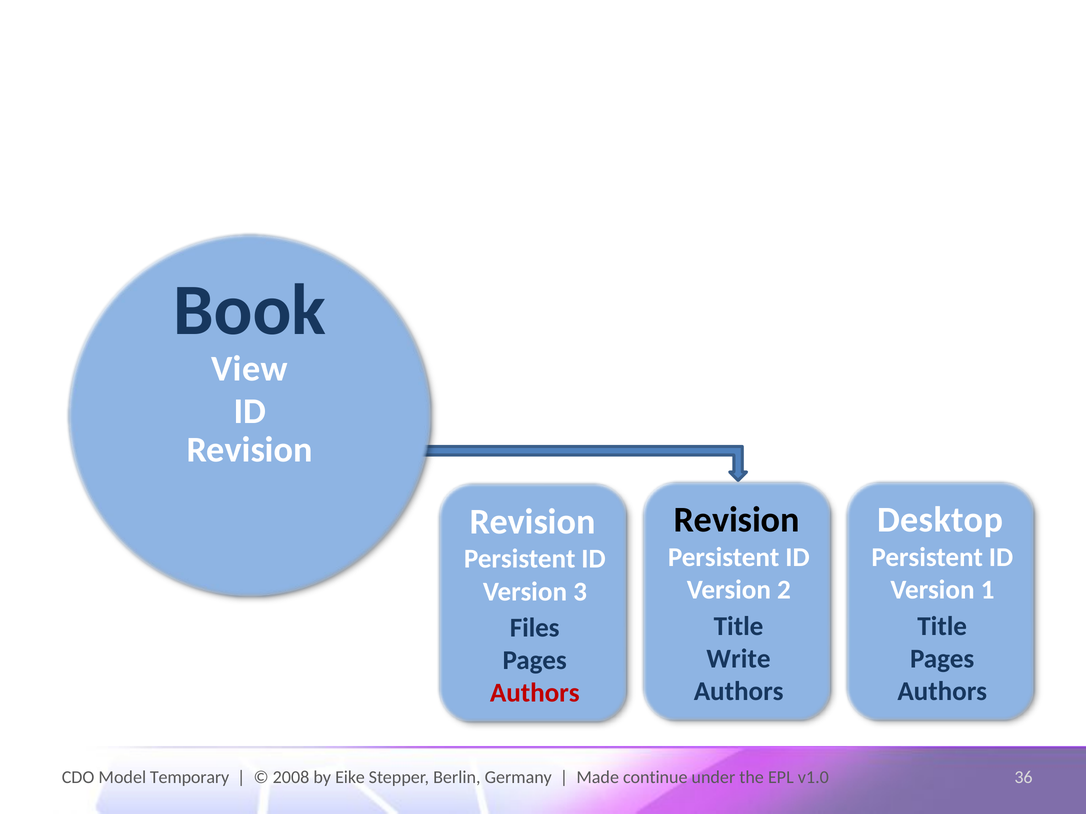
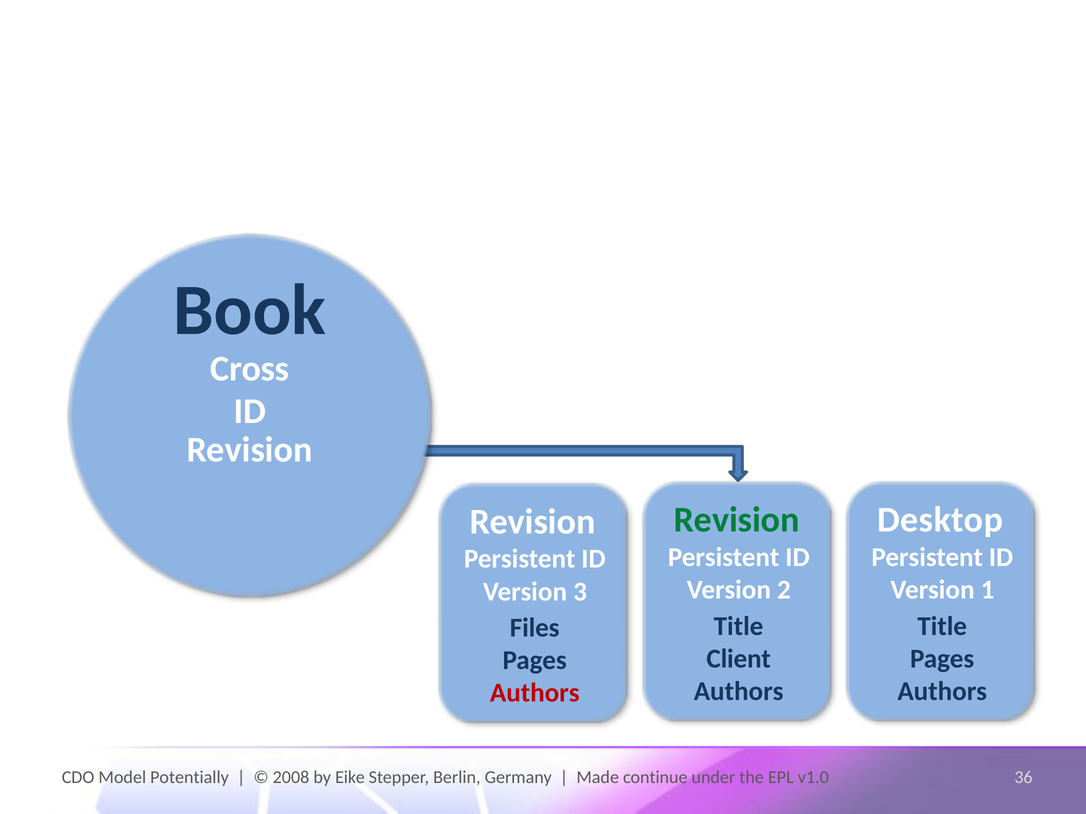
View: View -> Cross
Revision at (737, 520) colour: black -> green
Write: Write -> Client
Temporary: Temporary -> Potentially
